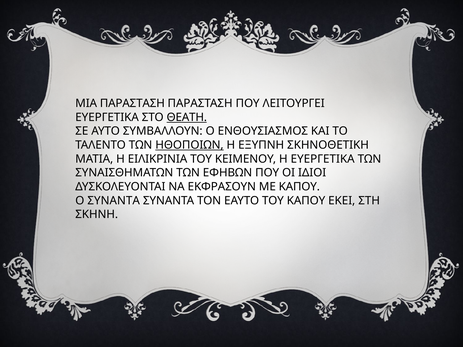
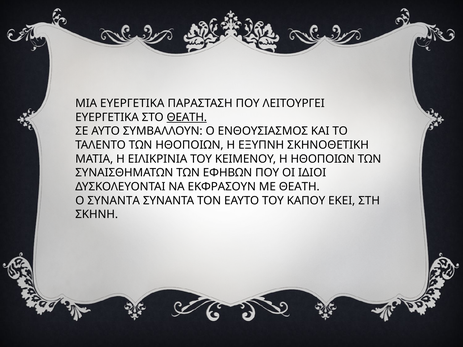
ΜΙΑ ΠΑΡΑΣΤΑΣΗ: ΠΑΡΑΣΤΑΣΗ -> ΕΥΕΡΓΕΤΙΚΑ
ΗΘΟΠΟΙΩΝ at (189, 145) underline: present -> none
Η ΕΥΕΡΓΕΤΙΚΑ: ΕΥΕΡΓΕΤΙΚΑ -> ΗΘΟΠΟΙΩΝ
ΜΕ ΚΑΠΟΥ: ΚΑΠΟΥ -> ΘΕΑΤΗ
